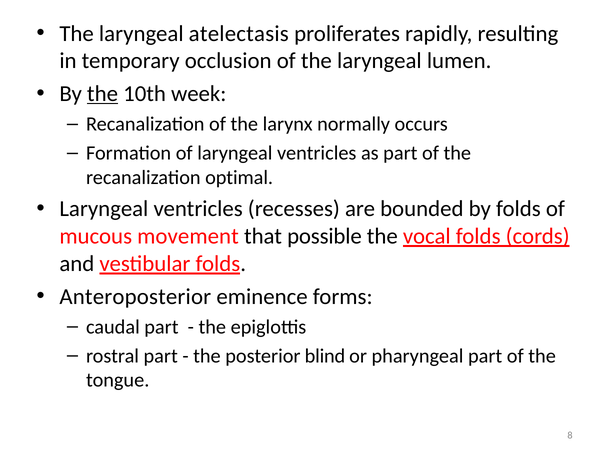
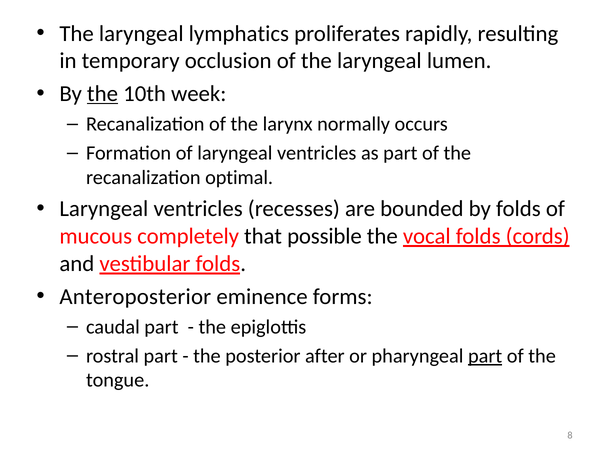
atelectasis: atelectasis -> lymphatics
movement: movement -> completely
blind: blind -> after
part at (485, 357) underline: none -> present
